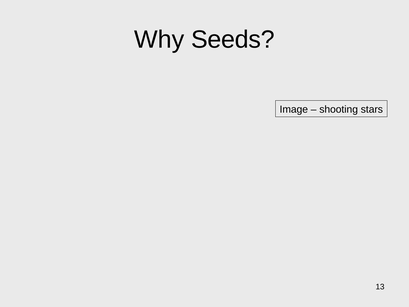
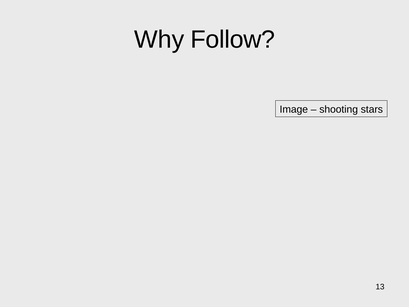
Seeds: Seeds -> Follow
